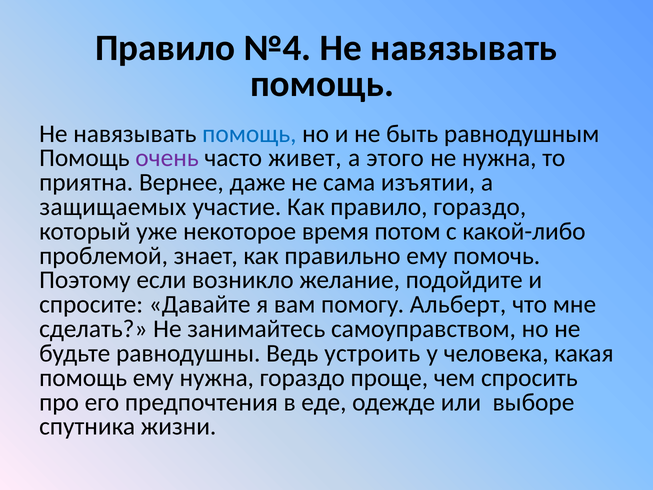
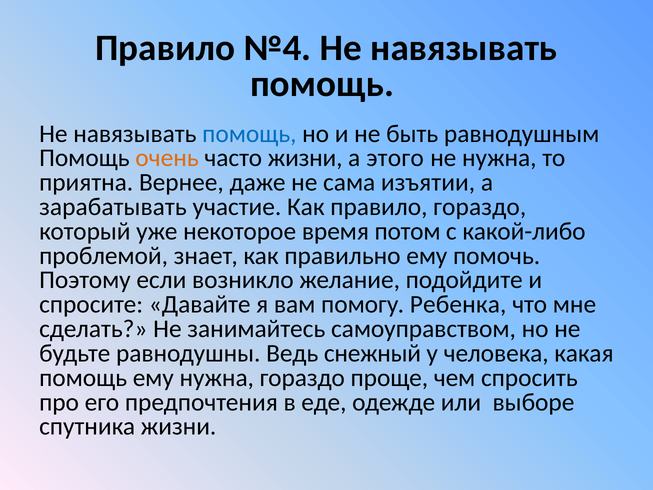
очень colour: purple -> orange
часто живет: живет -> жизни
защищаемых: защищаемых -> зарабатывать
Альберт: Альберт -> Ребенка
устроить: устроить -> снежный
